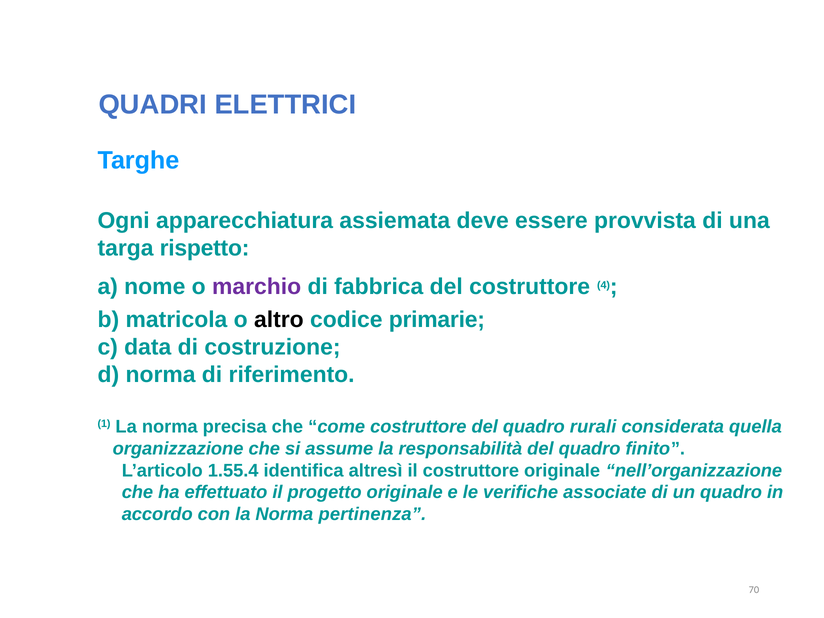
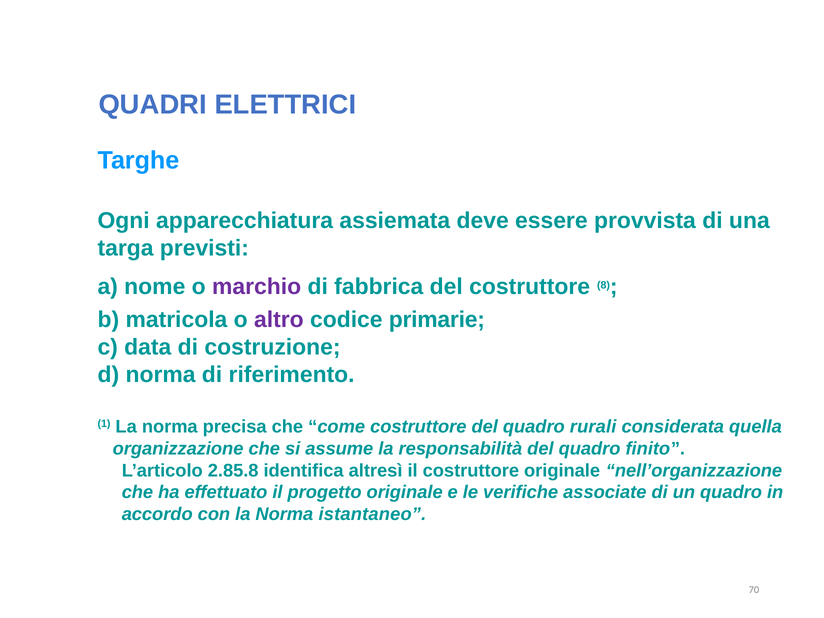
rispetto: rispetto -> previsti
4: 4 -> 8
altro colour: black -> purple
1.55.4: 1.55.4 -> 2.85.8
pertinenza: pertinenza -> istantaneo
